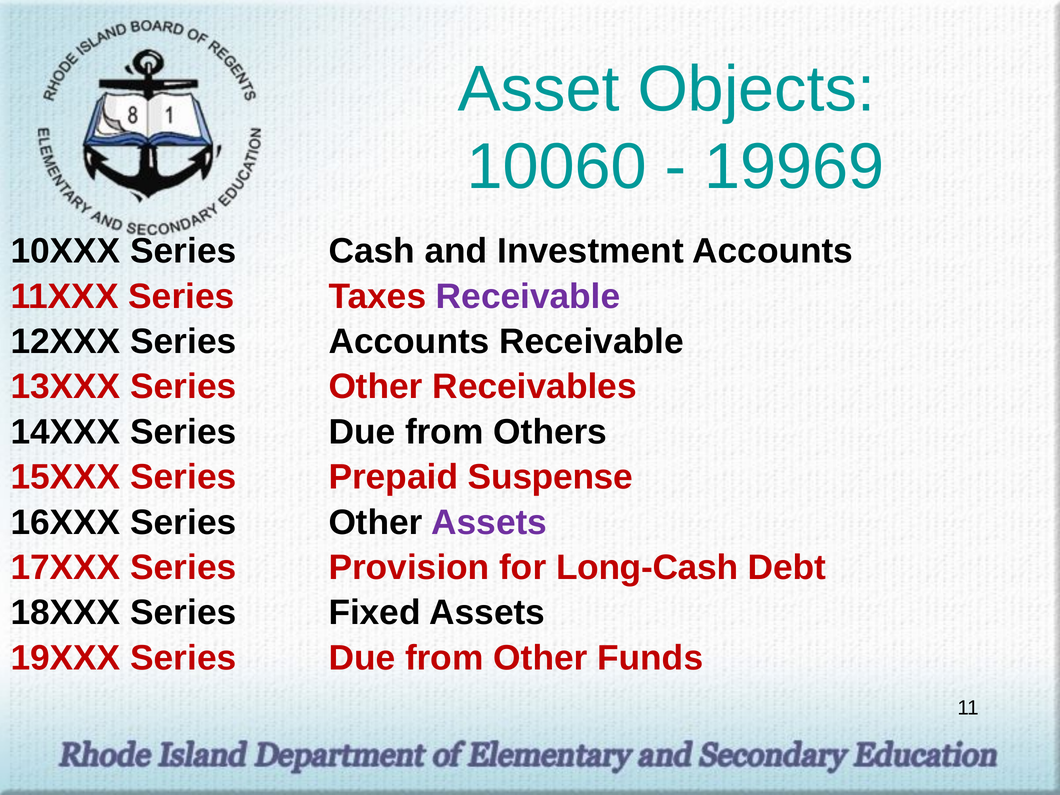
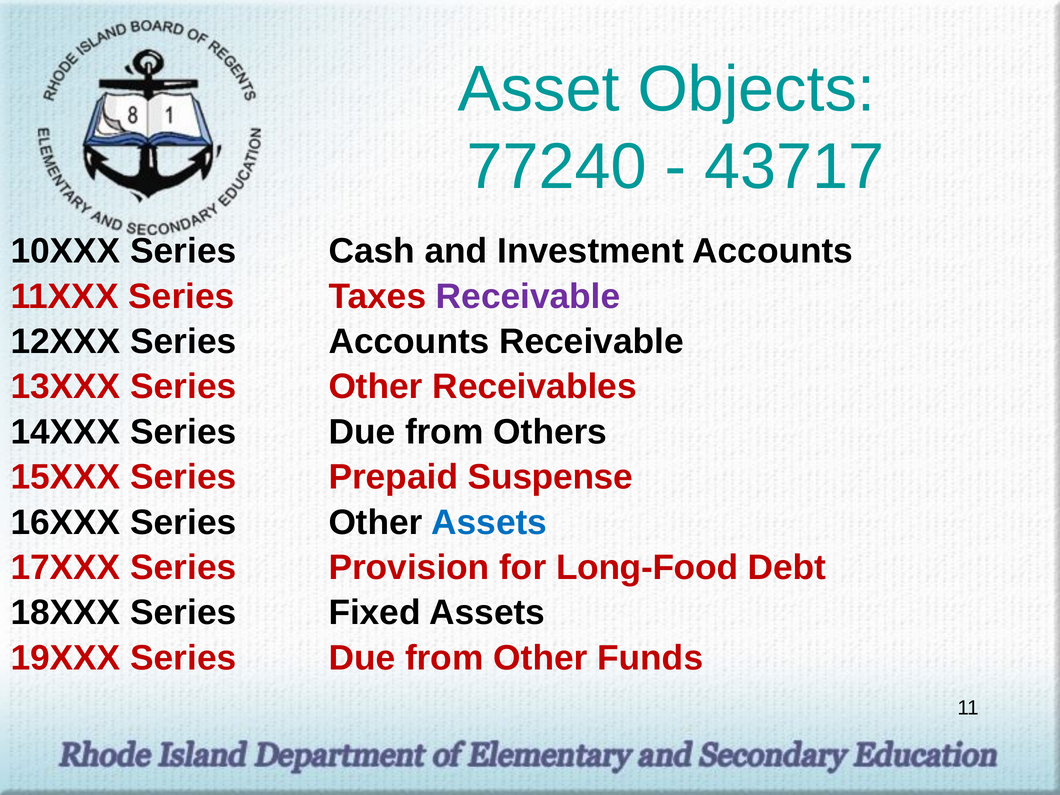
10060: 10060 -> 77240
19969: 19969 -> 43717
Assets at (489, 522) colour: purple -> blue
Long-Cash: Long-Cash -> Long-Food
